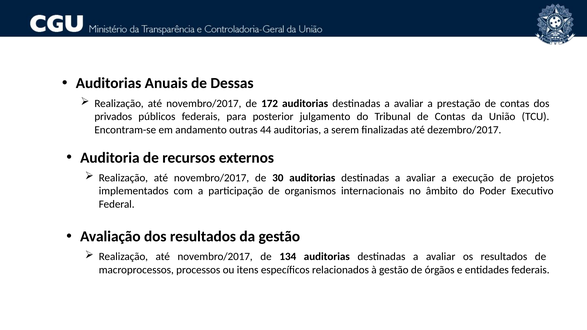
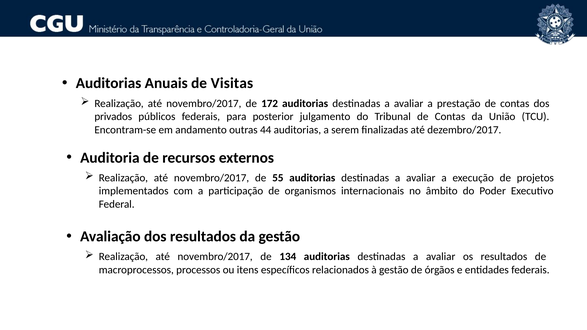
Dessas: Dessas -> Visitas
30: 30 -> 55
